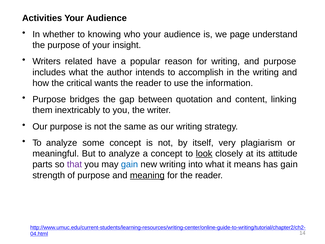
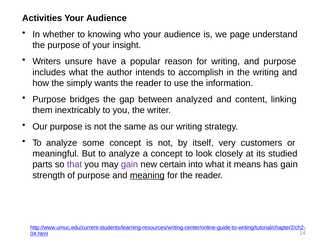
related: related -> unsure
critical: critical -> simply
quotation: quotation -> analyzed
plagiarism: plagiarism -> customers
look underline: present -> none
attitude: attitude -> studied
gain at (129, 164) colour: blue -> purple
new writing: writing -> certain
